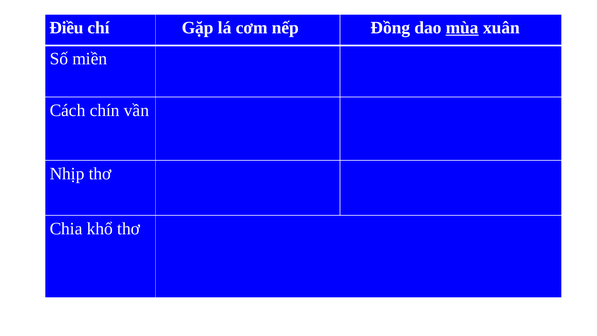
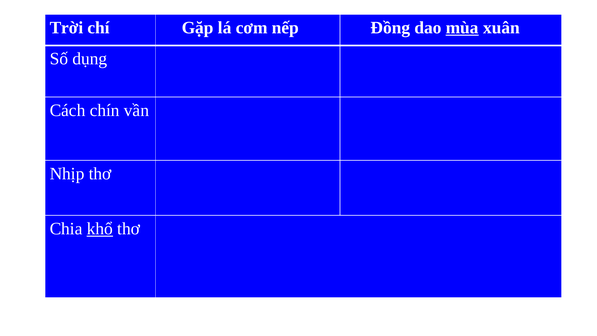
Điều: Điều -> Trời
miền: miền -> dụng
khổ underline: none -> present
